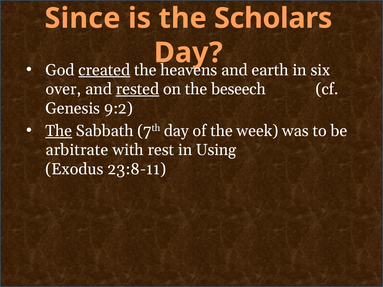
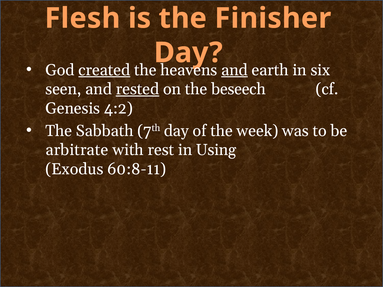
Since: Since -> Flesh
Scholars: Scholars -> Finisher
and at (235, 70) underline: none -> present
over: over -> seen
9:2: 9:2 -> 4:2
The at (59, 131) underline: present -> none
23:8-11: 23:8-11 -> 60:8-11
